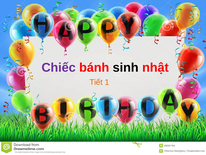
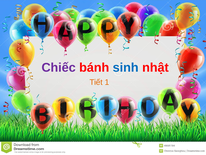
sinh colour: black -> blue
